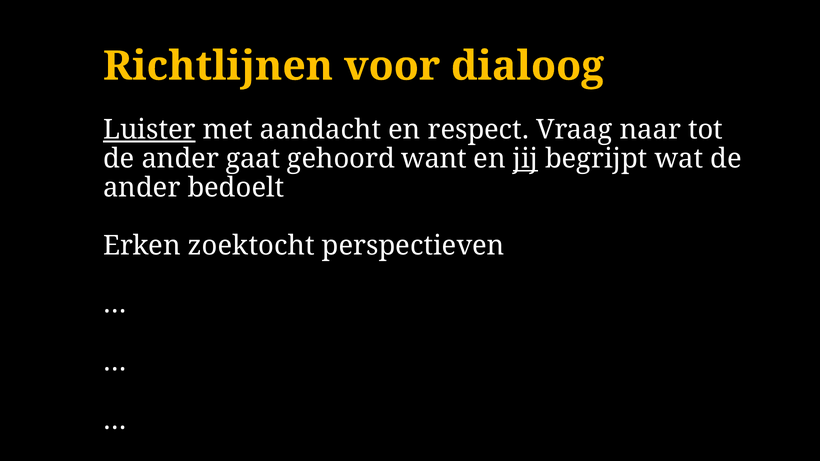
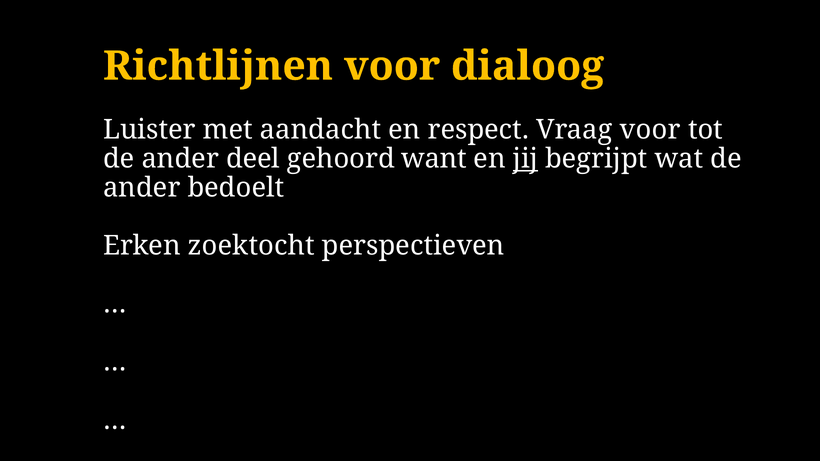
Luister underline: present -> none
Vraag naar: naar -> voor
gaat: gaat -> deel
